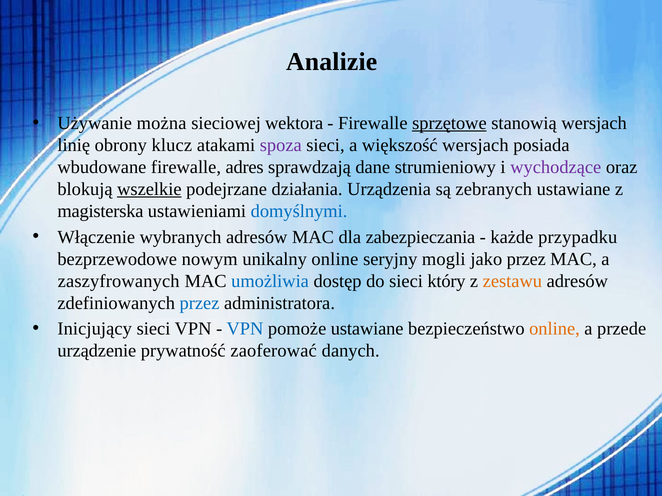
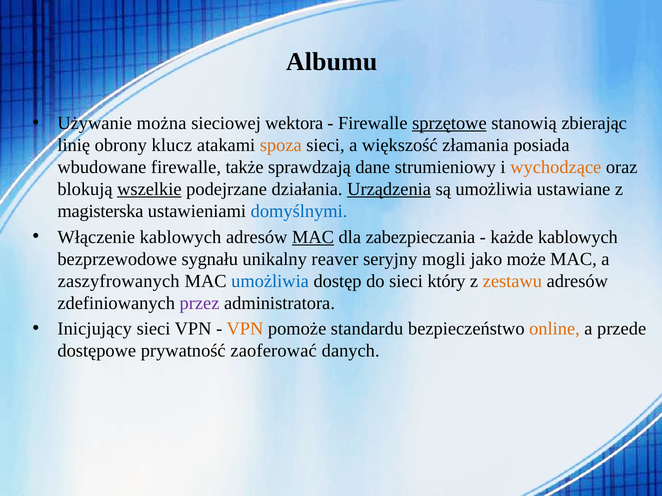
Analizie: Analizie -> Albumu
stanowią wersjach: wersjach -> zbierając
spoza colour: purple -> orange
większość wersjach: wersjach -> złamania
adres: adres -> także
wychodzące colour: purple -> orange
Urządzenia underline: none -> present
są zebranych: zebranych -> umożliwia
Włączenie wybranych: wybranych -> kablowych
MAC at (313, 237) underline: none -> present
każde przypadku: przypadku -> kablowych
nowym: nowym -> sygnału
unikalny online: online -> reaver
jako przez: przez -> może
przez at (200, 303) colour: blue -> purple
VPN at (245, 329) colour: blue -> orange
pomoże ustawiane: ustawiane -> standardu
urządzenie: urządzenie -> dostępowe
